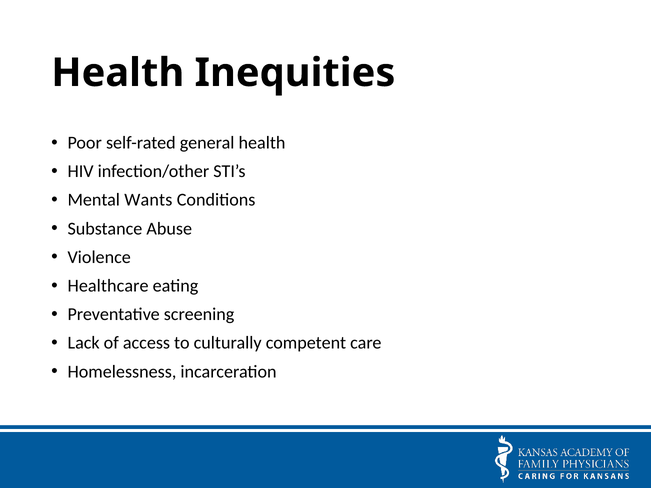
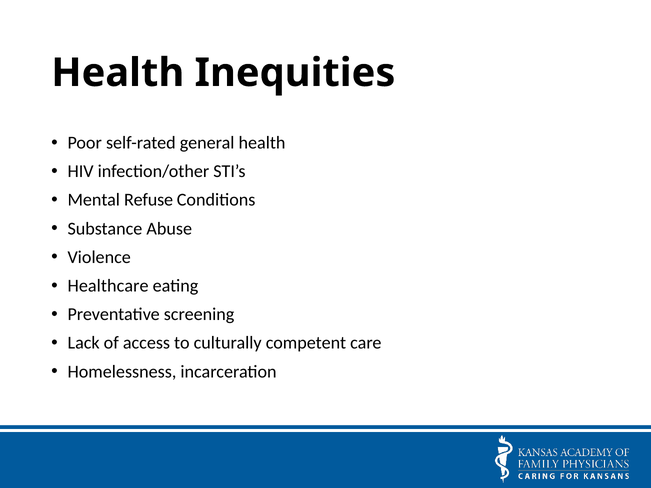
Wants: Wants -> Refuse
